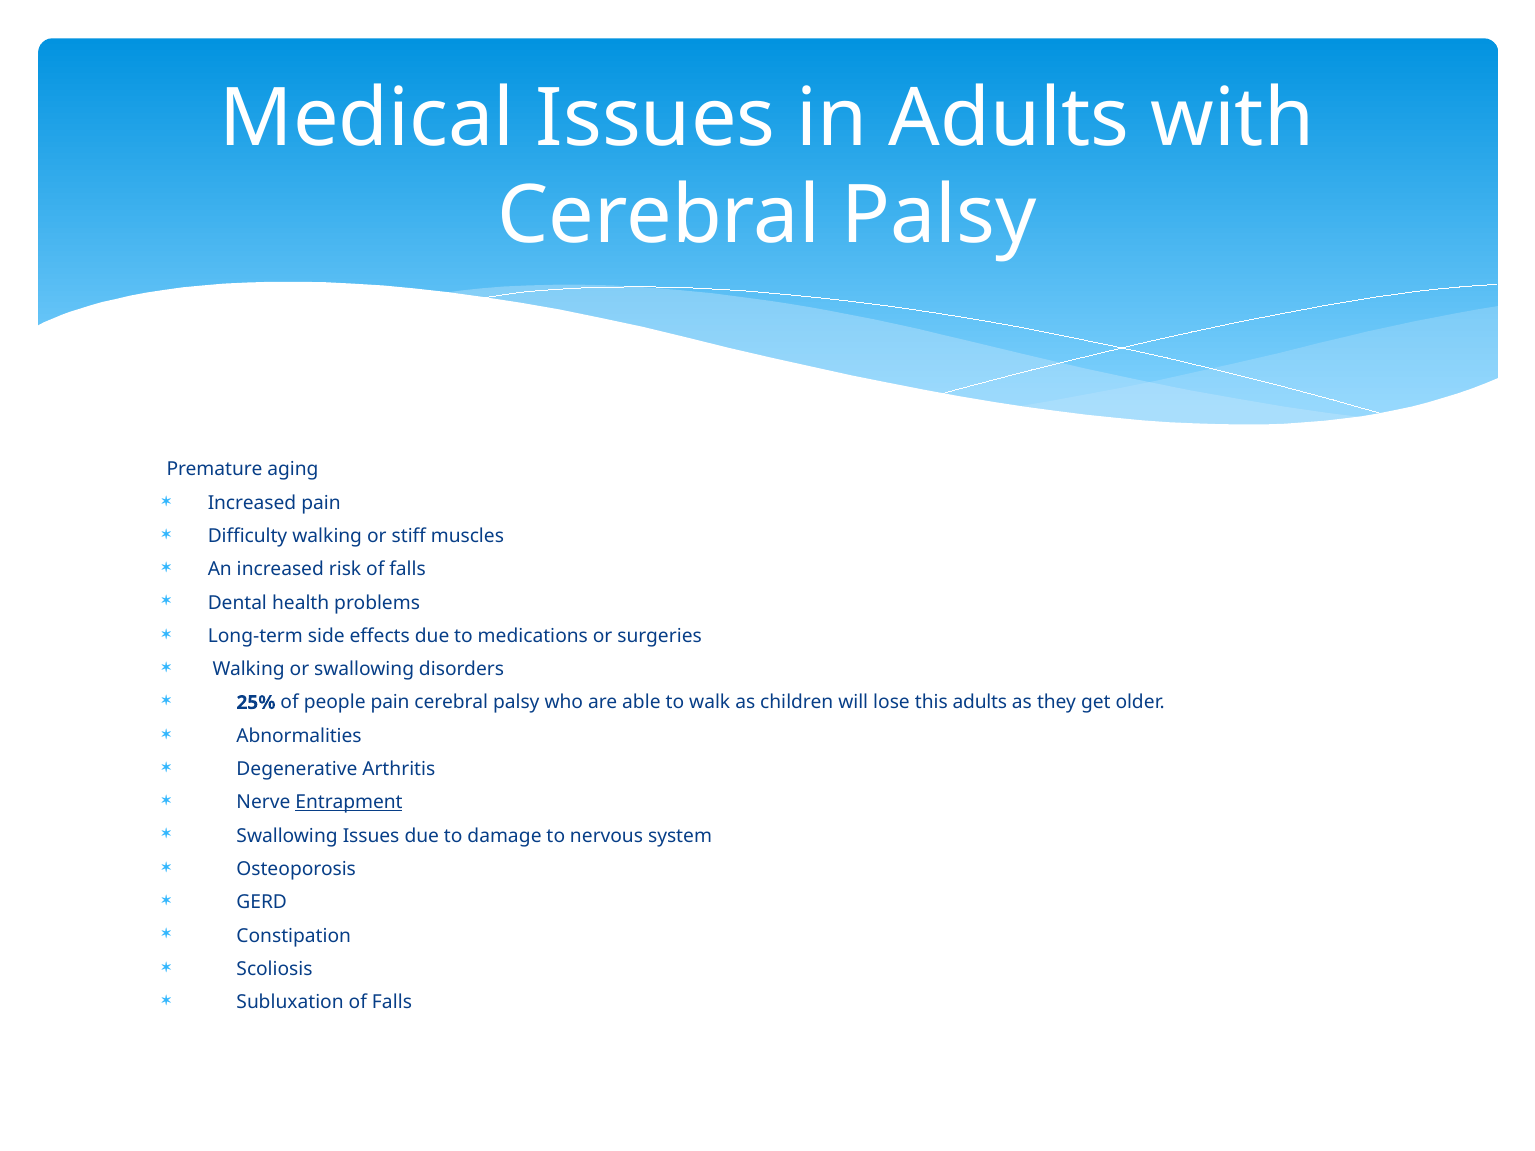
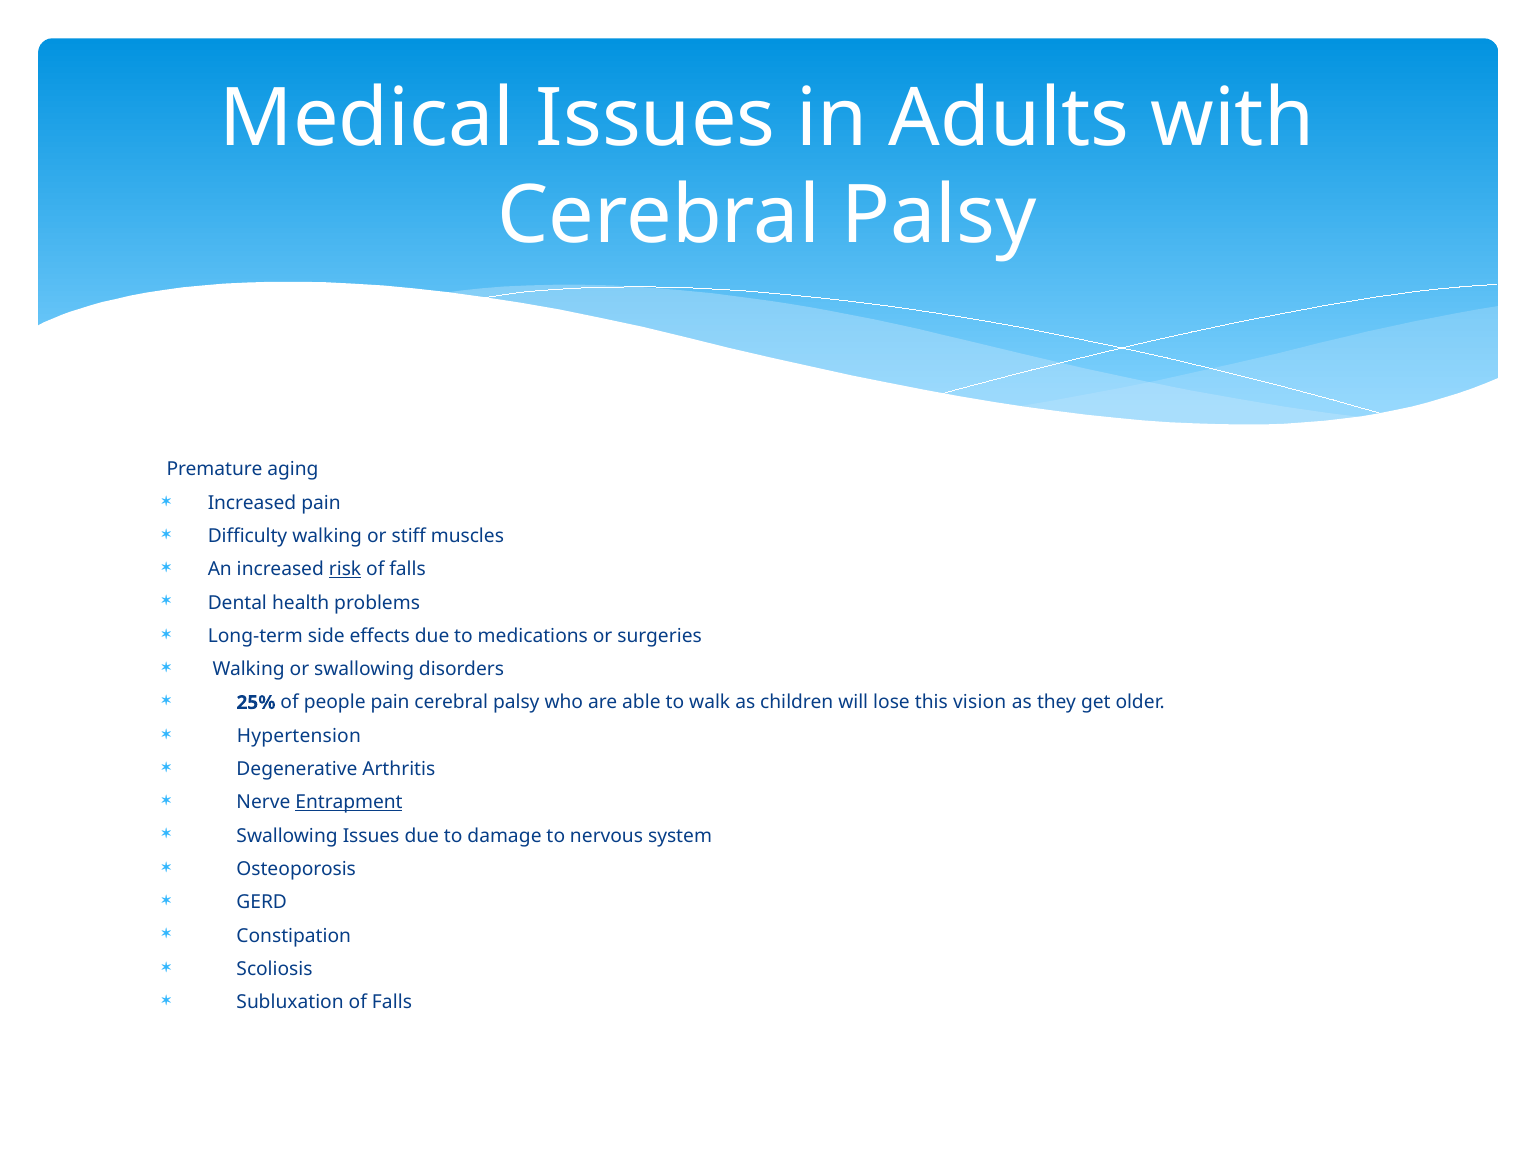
risk underline: none -> present
this adults: adults -> vision
Abnormalities: Abnormalities -> Hypertension
